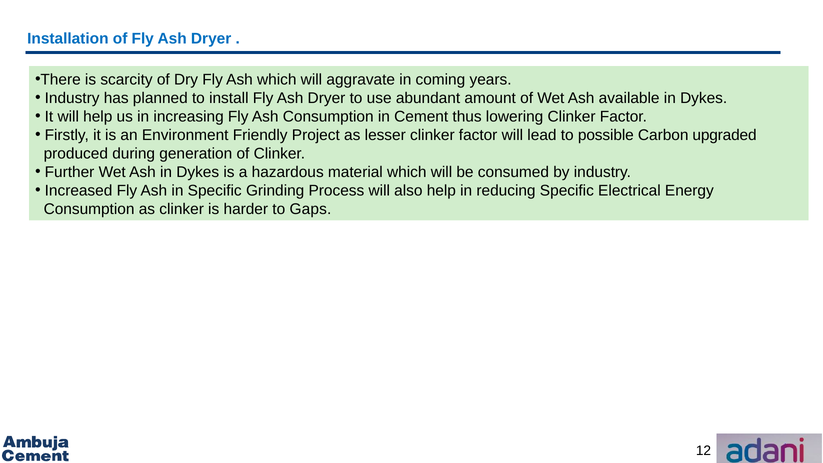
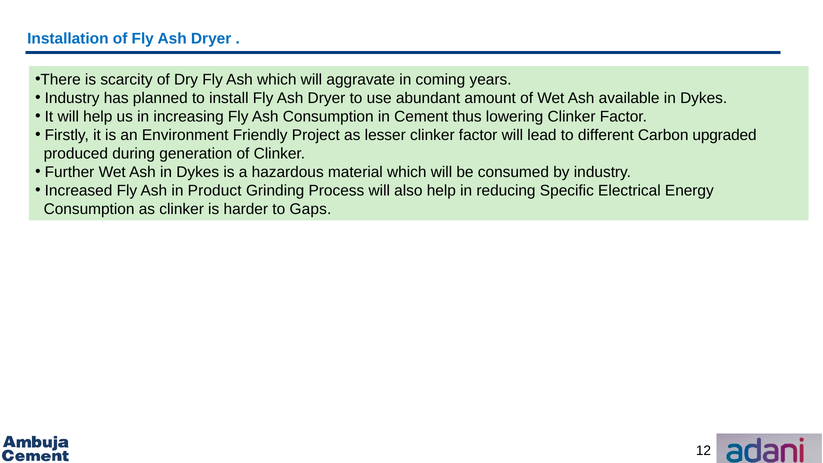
possible: possible -> different
in Specific: Specific -> Product
